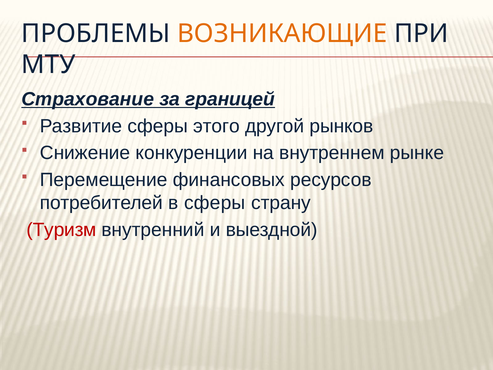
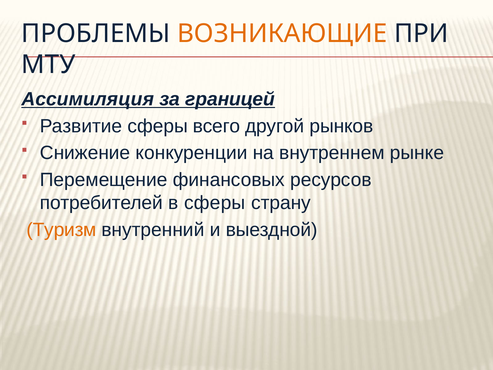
Страхование: Страхование -> Ассимиляция
этого: этого -> всего
Туризм colour: red -> orange
